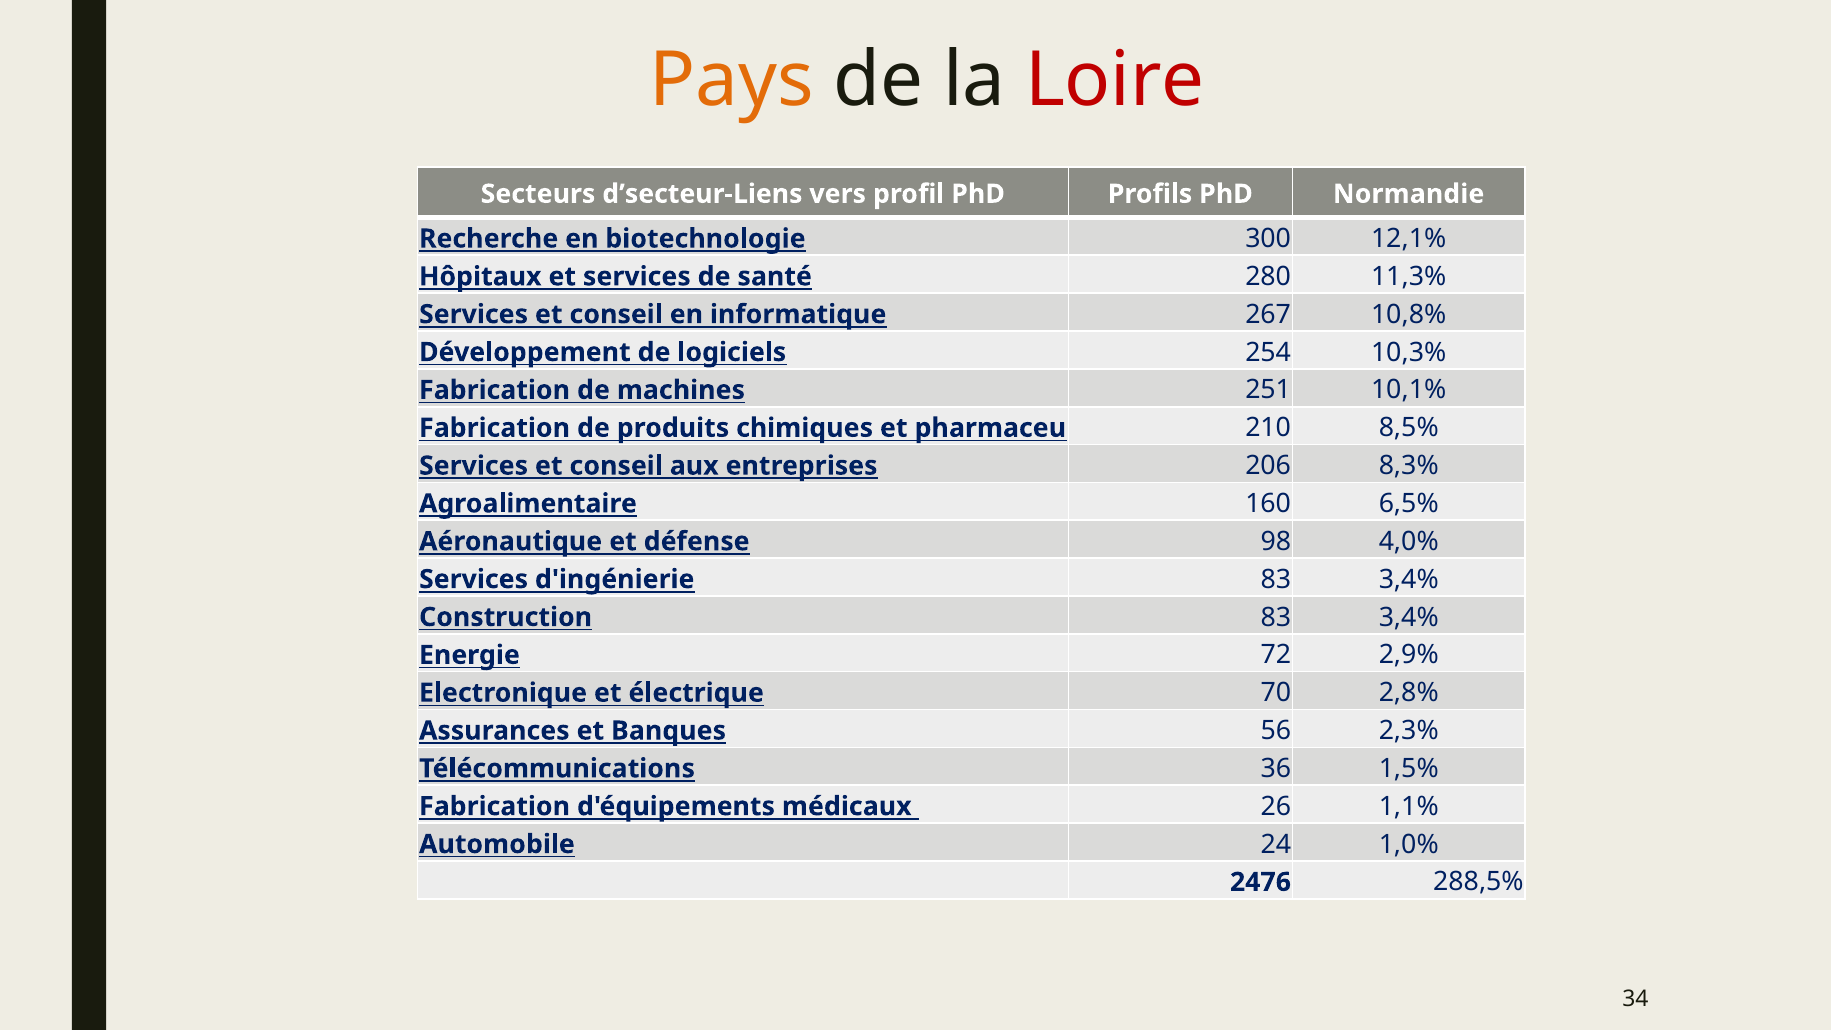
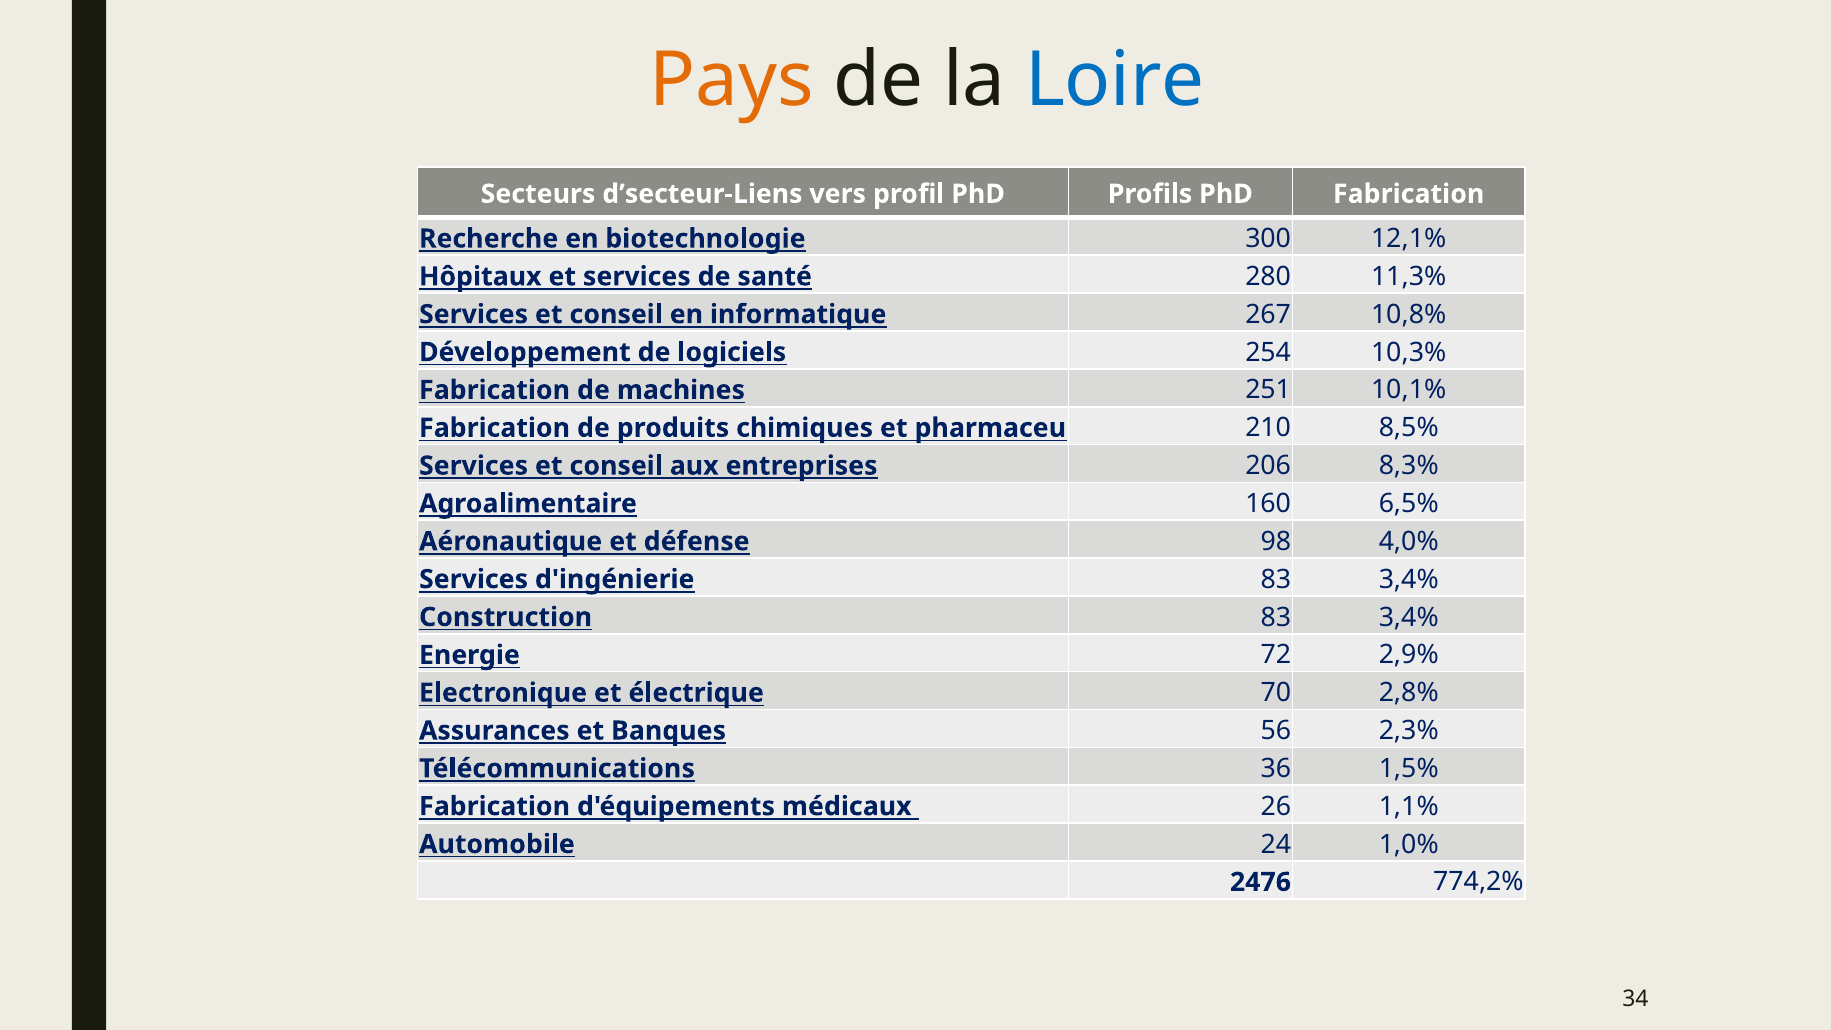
Loire colour: red -> blue
PhD Normandie: Normandie -> Fabrication
288,5%: 288,5% -> 774,2%
